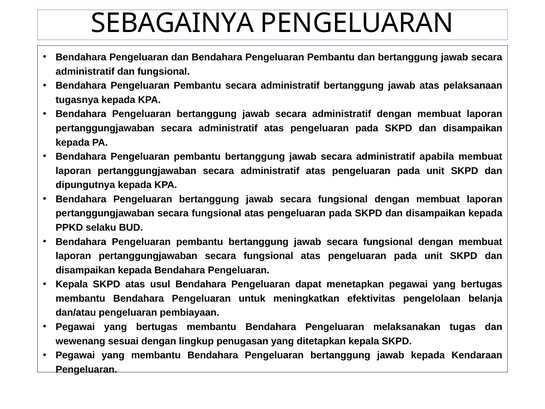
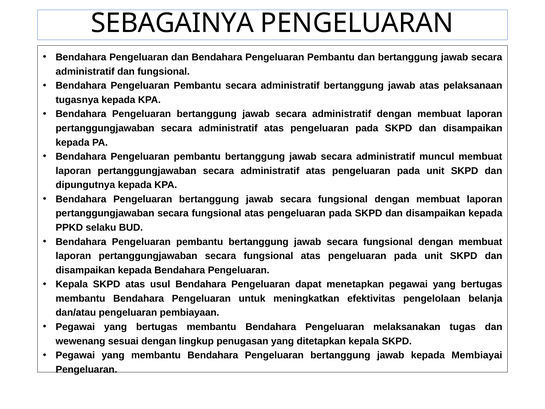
apabila: apabila -> muncul
Kendaraan: Kendaraan -> Membiayai
